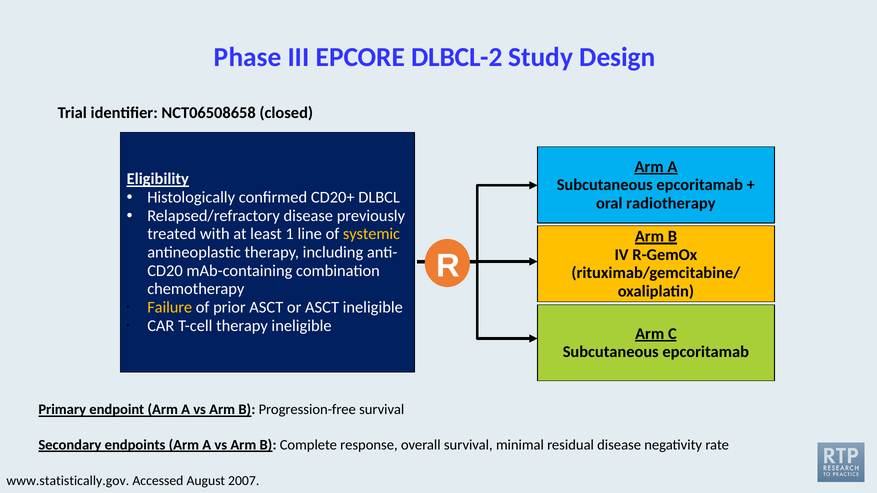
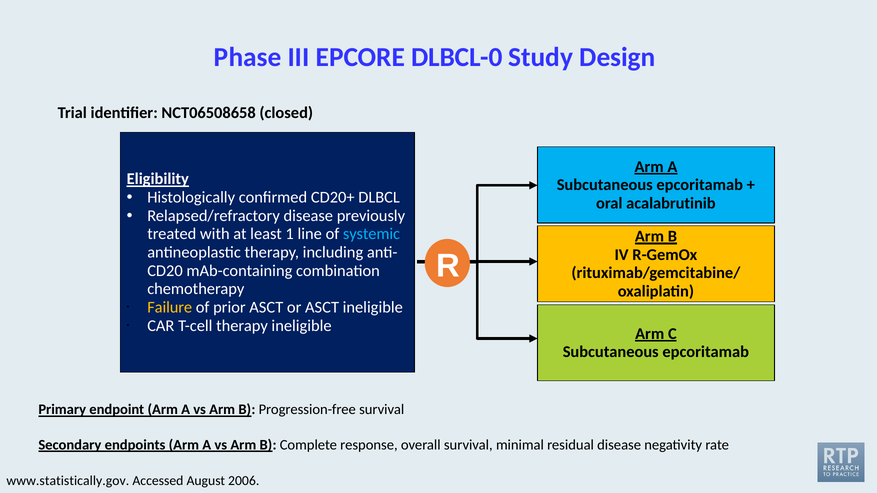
DLBCL-2: DLBCL-2 -> DLBCL-0
radiotherapy: radiotherapy -> acalabrutinib
systemic colour: yellow -> light blue
2007: 2007 -> 2006
